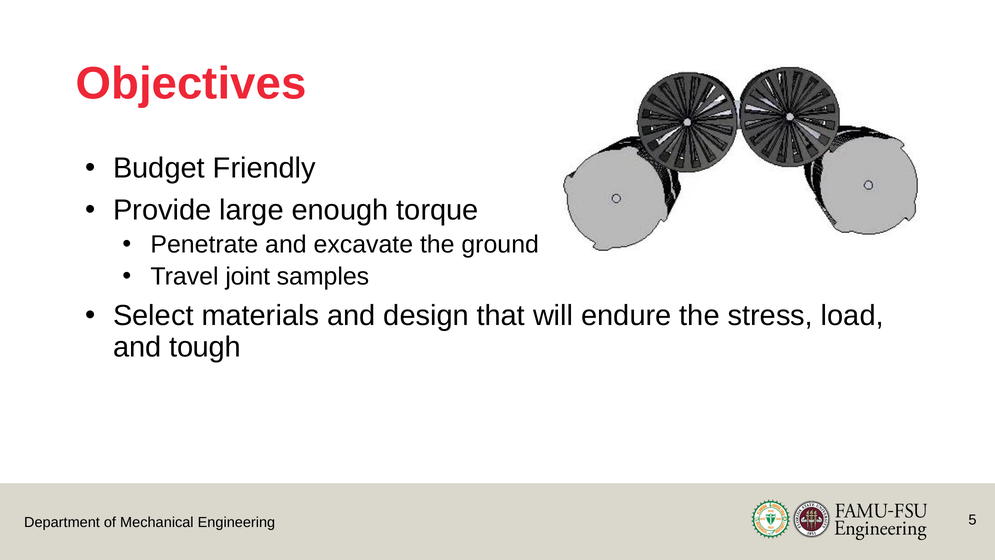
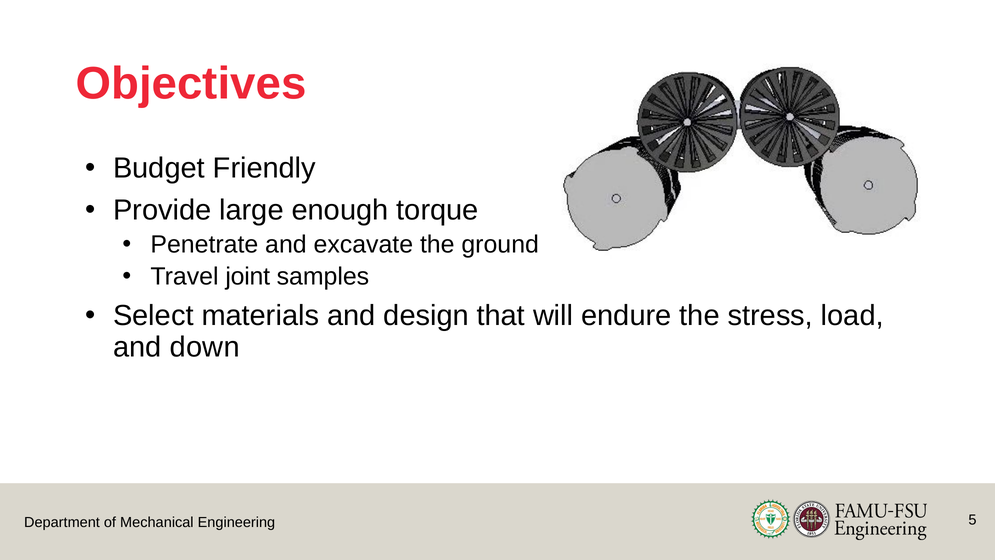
tough: tough -> down
